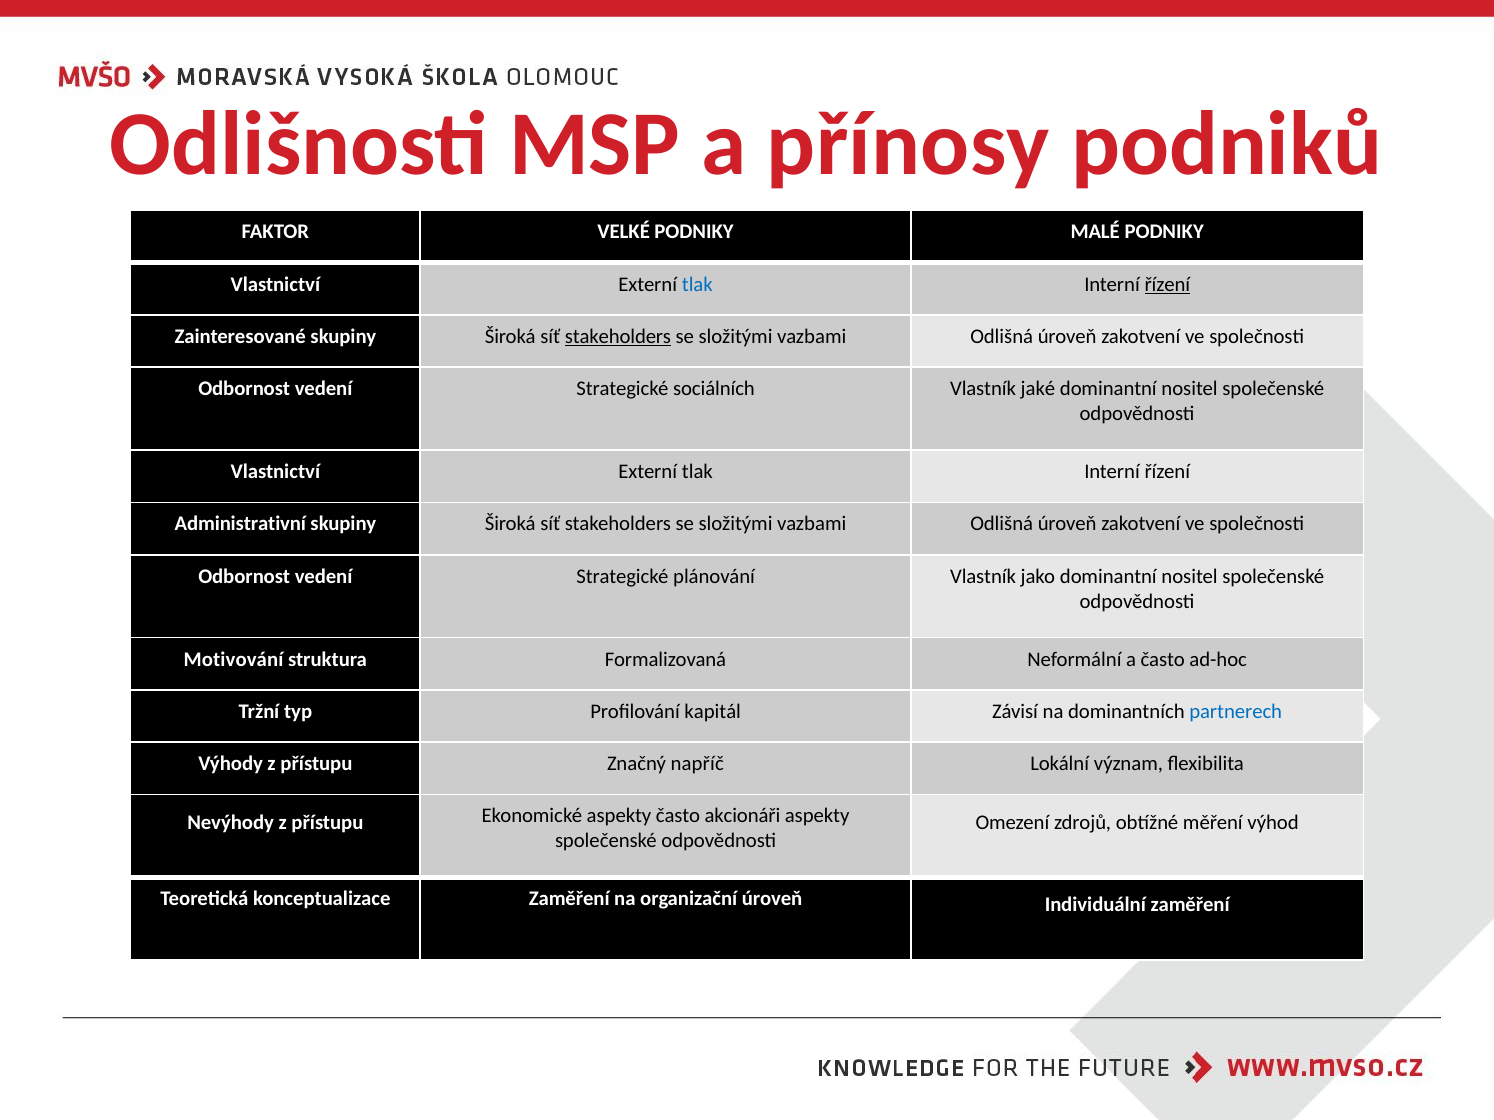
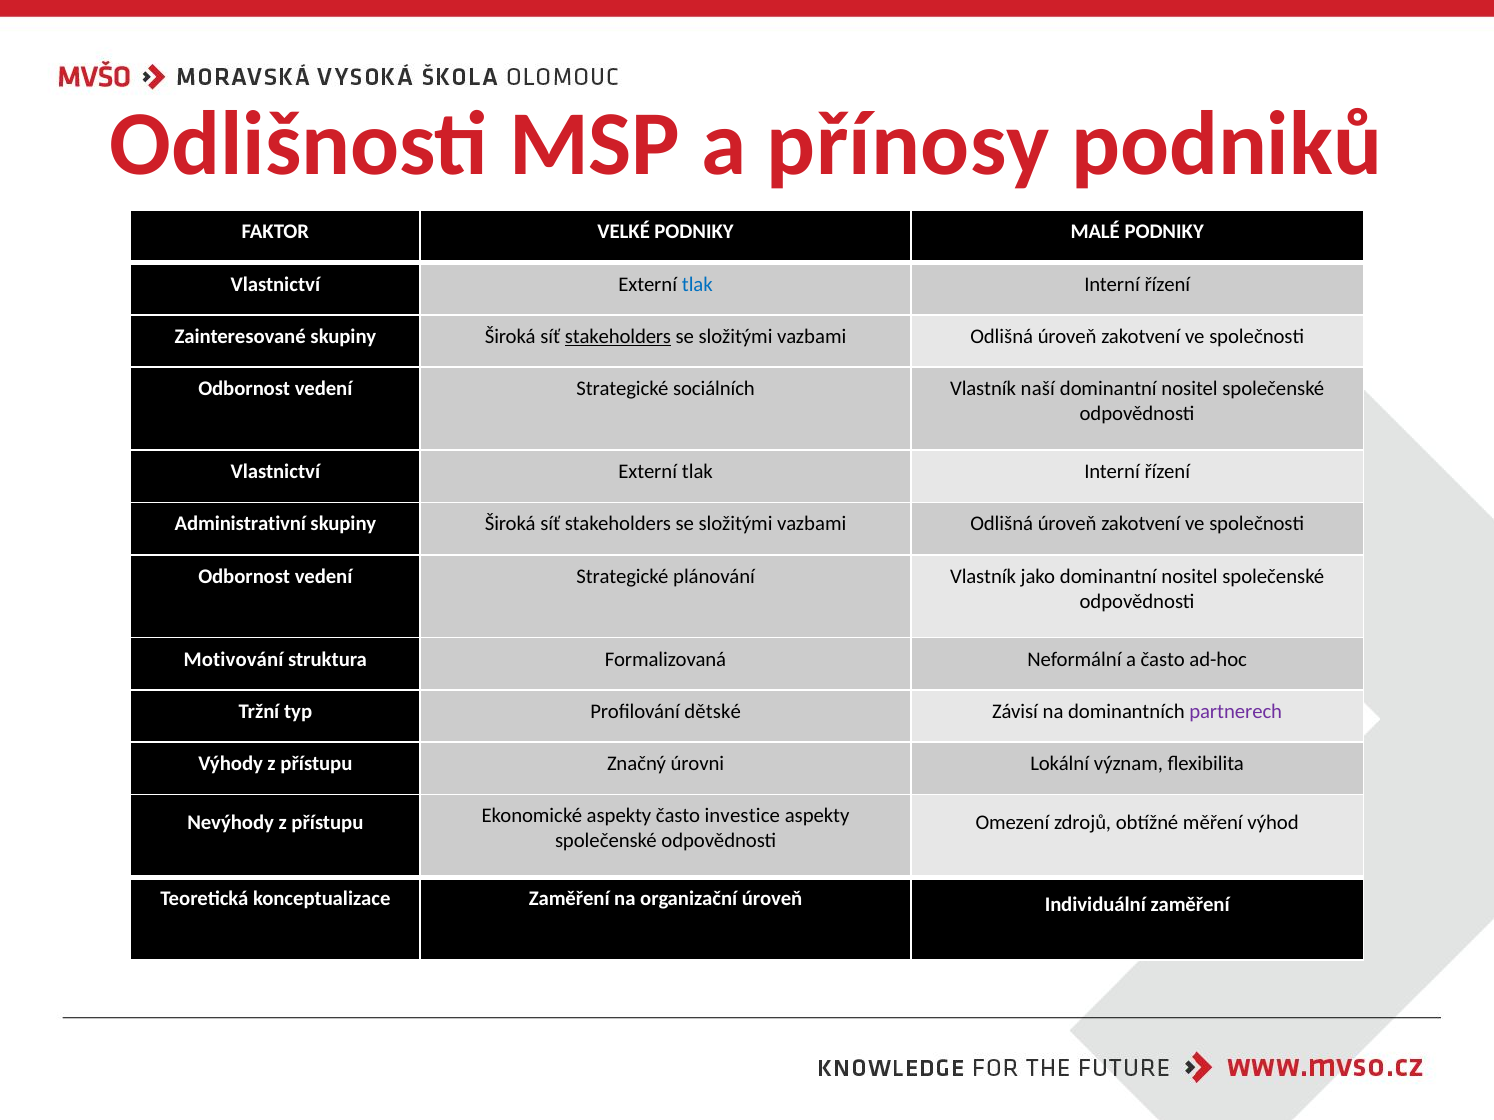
řízení at (1167, 284) underline: present -> none
jaké: jaké -> naší
kapitál: kapitál -> dětské
partnerech colour: blue -> purple
napříč: napříč -> úrovni
akcionáři: akcionáři -> investice
